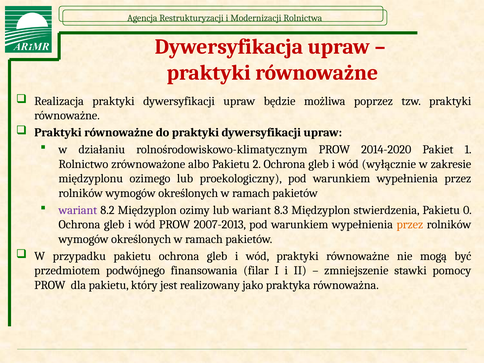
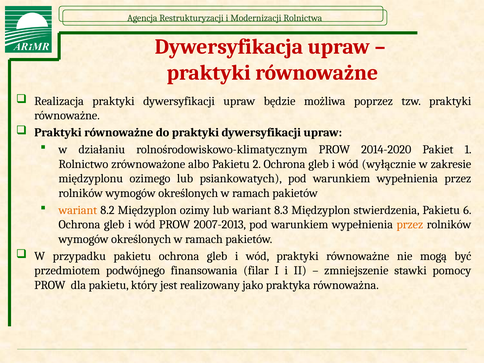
proekologiczny: proekologiczny -> psiankowatych
wariant at (78, 210) colour: purple -> orange
0: 0 -> 6
